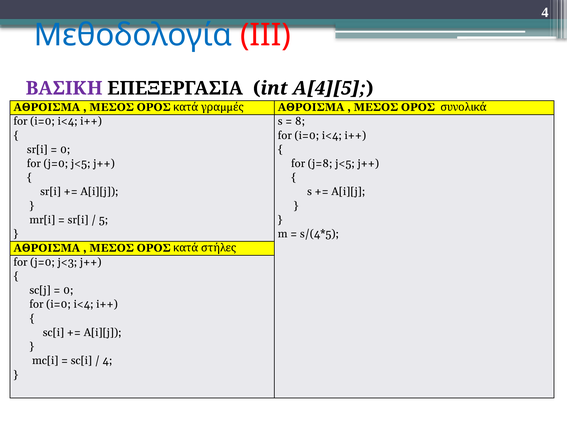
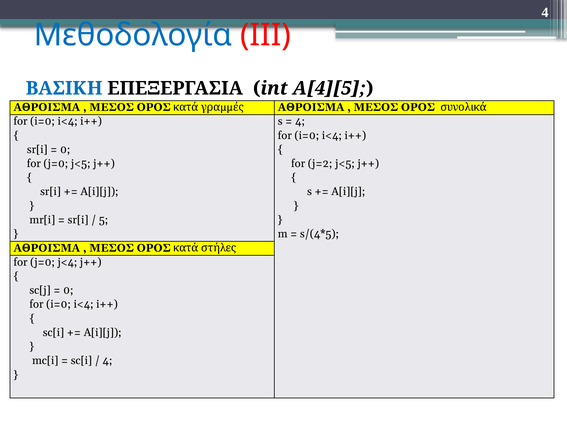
ΒΑΣΙΚΗ colour: purple -> blue
8 at (300, 121): 8 -> 4
j=8: j=8 -> j=2
j<3: j<3 -> j<4
